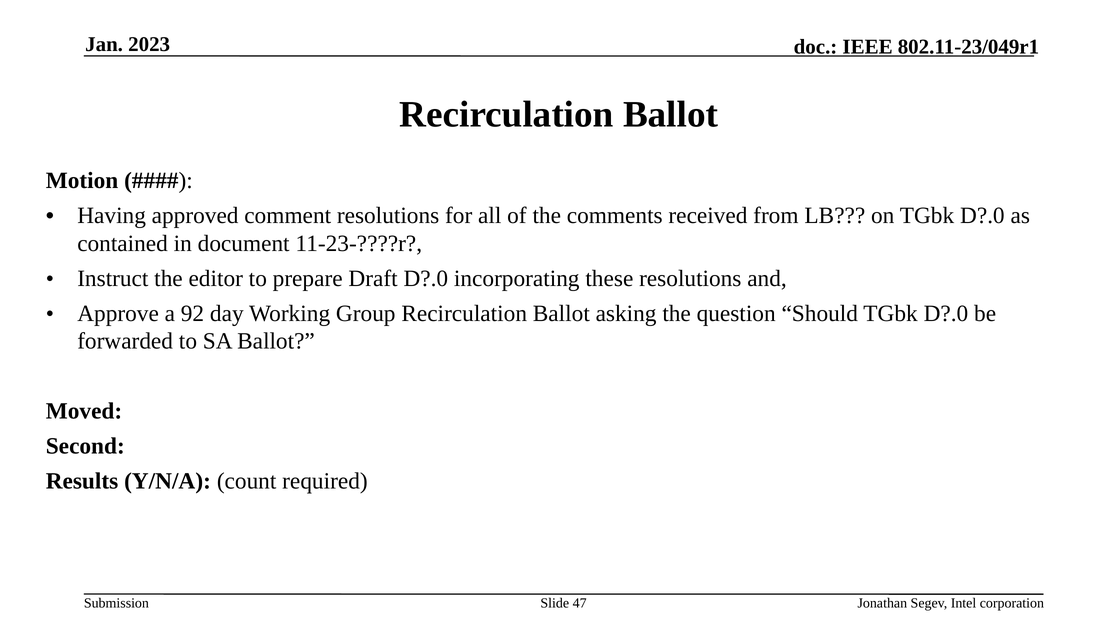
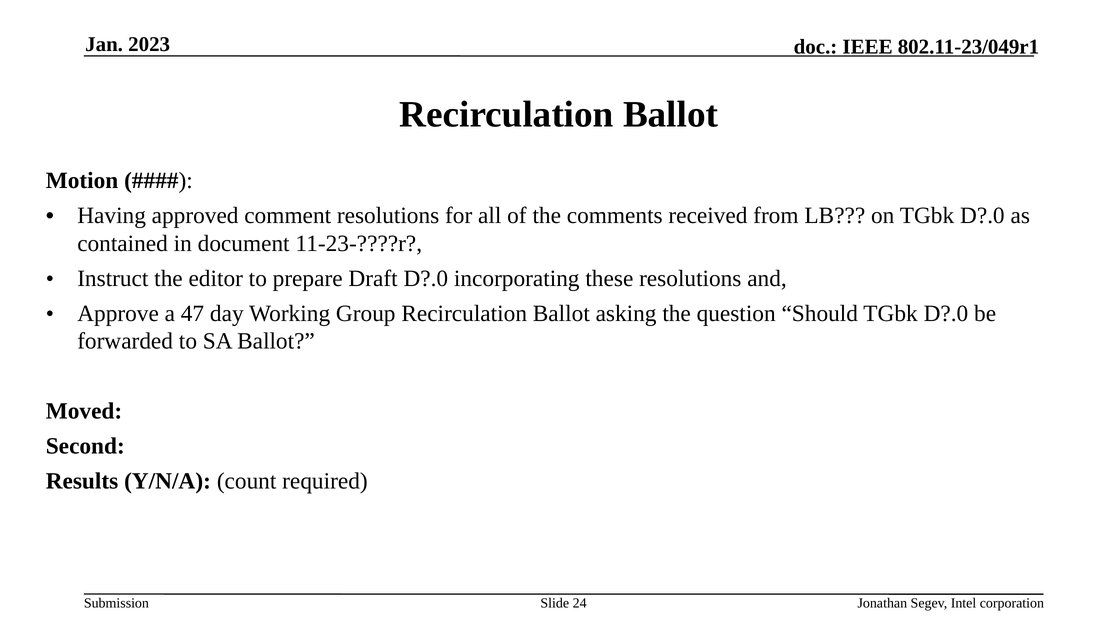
92: 92 -> 47
47: 47 -> 24
